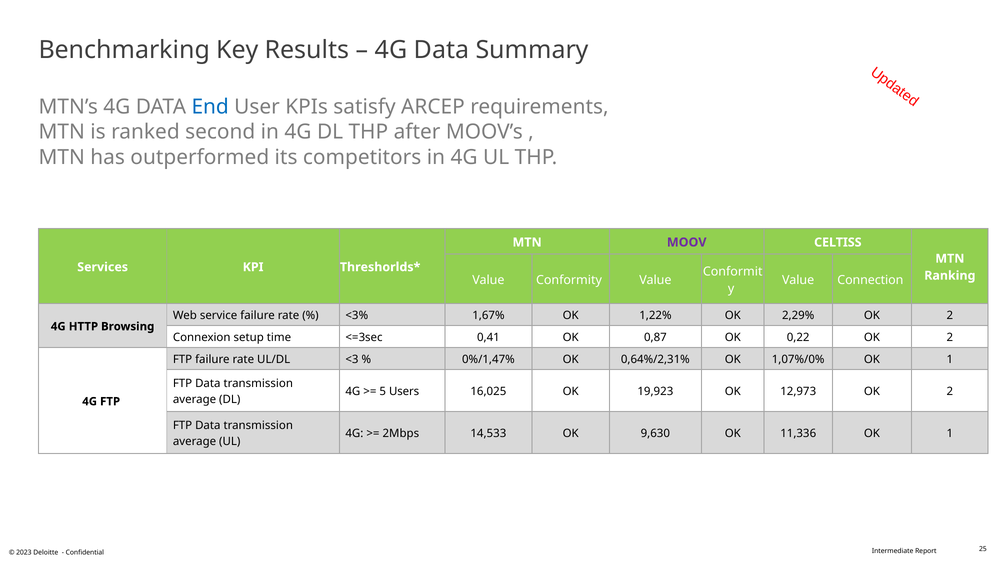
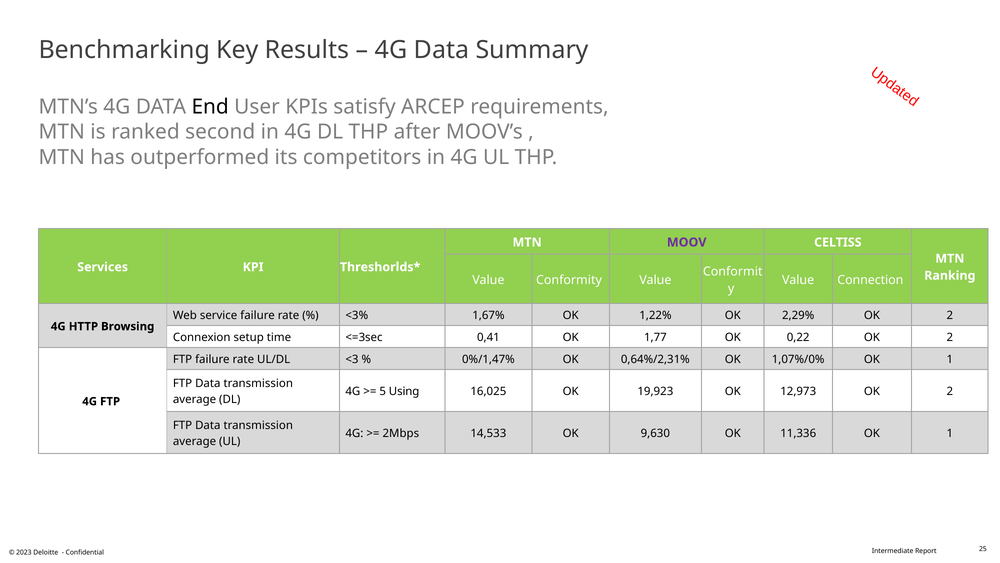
End colour: blue -> black
0,87: 0,87 -> 1,77
Users: Users -> Using
